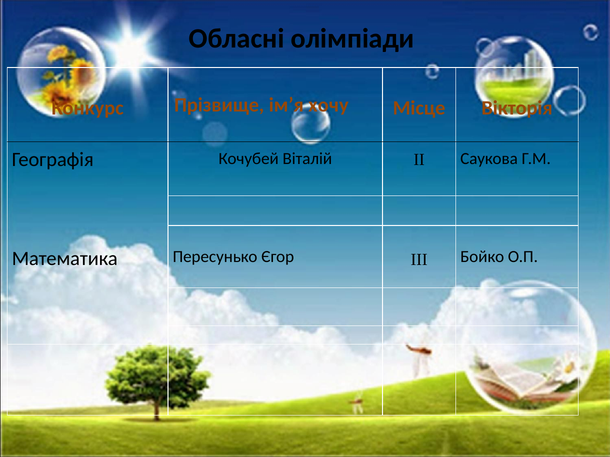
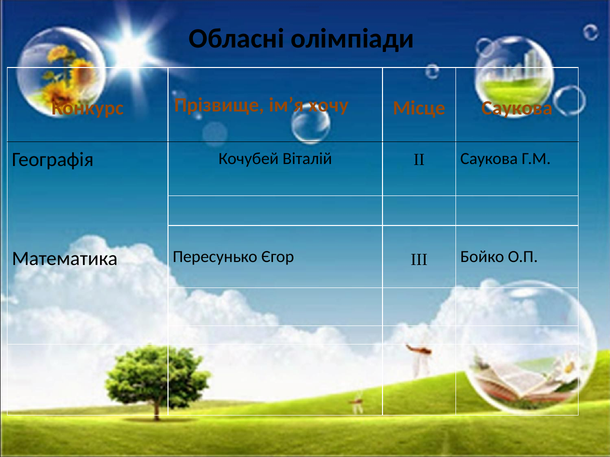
Місце Вікторія: Вікторія -> Саукова
